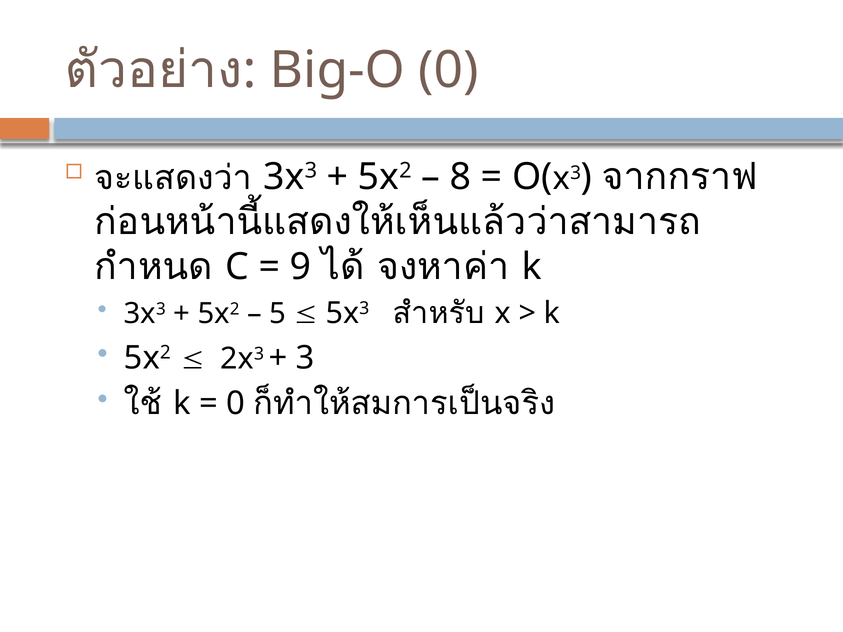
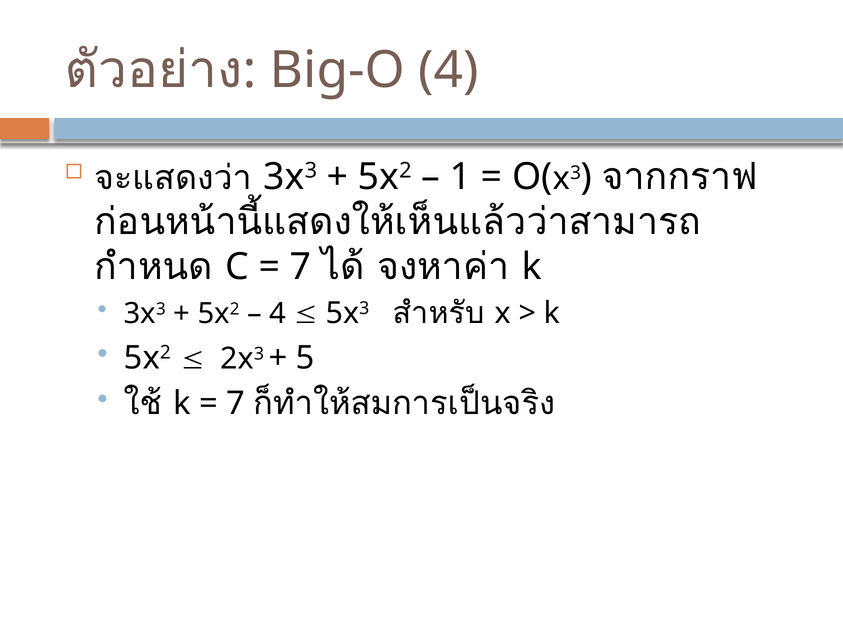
Big-O 0: 0 -> 4
8: 8 -> 1
9 at (301, 267): 9 -> 7
5 at (278, 314): 5 -> 4
3: 3 -> 5
0 at (236, 404): 0 -> 7
